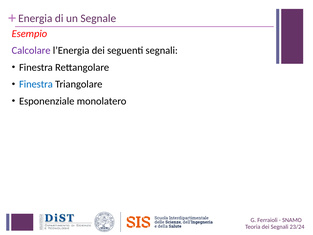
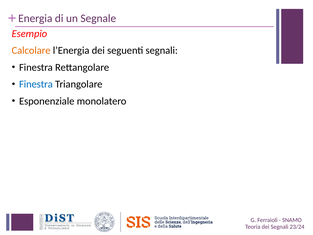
Calcolare colour: purple -> orange
